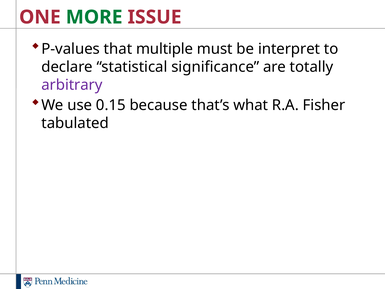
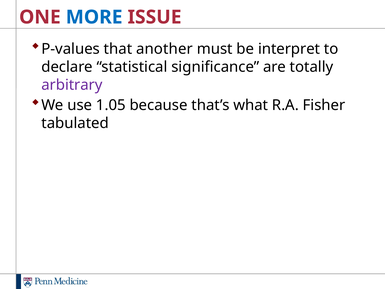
MORE colour: green -> blue
multiple: multiple -> another
0.15: 0.15 -> 1.05
